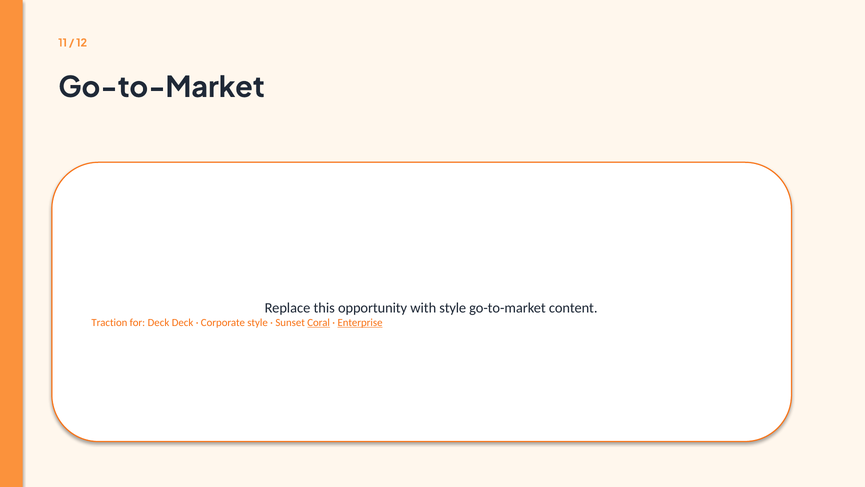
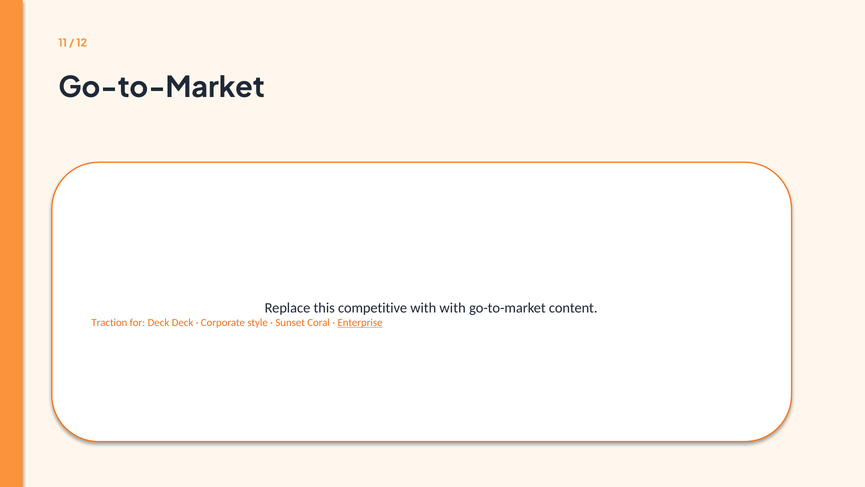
opportunity: opportunity -> competitive
with style: style -> with
Coral underline: present -> none
